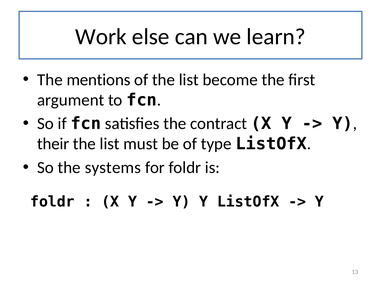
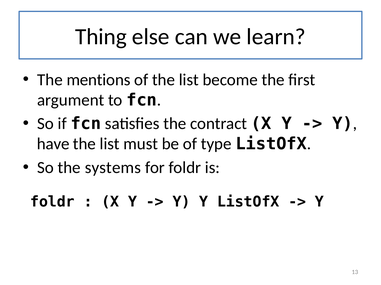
Work: Work -> Thing
their: their -> have
